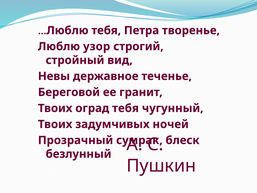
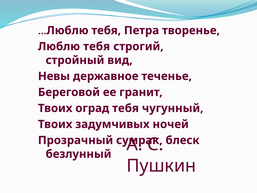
Люблю узор: узор -> тебя
